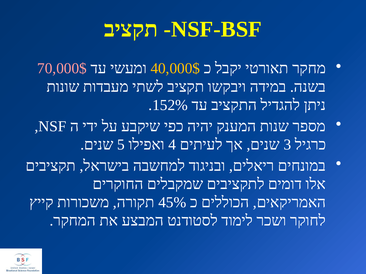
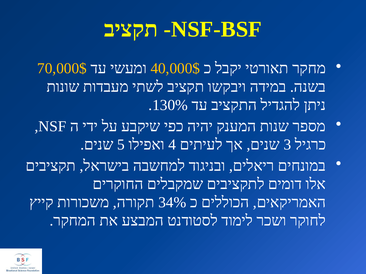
70,000$ colour: pink -> yellow
152%: 152% -> 130%
45%: 45% -> 34%
